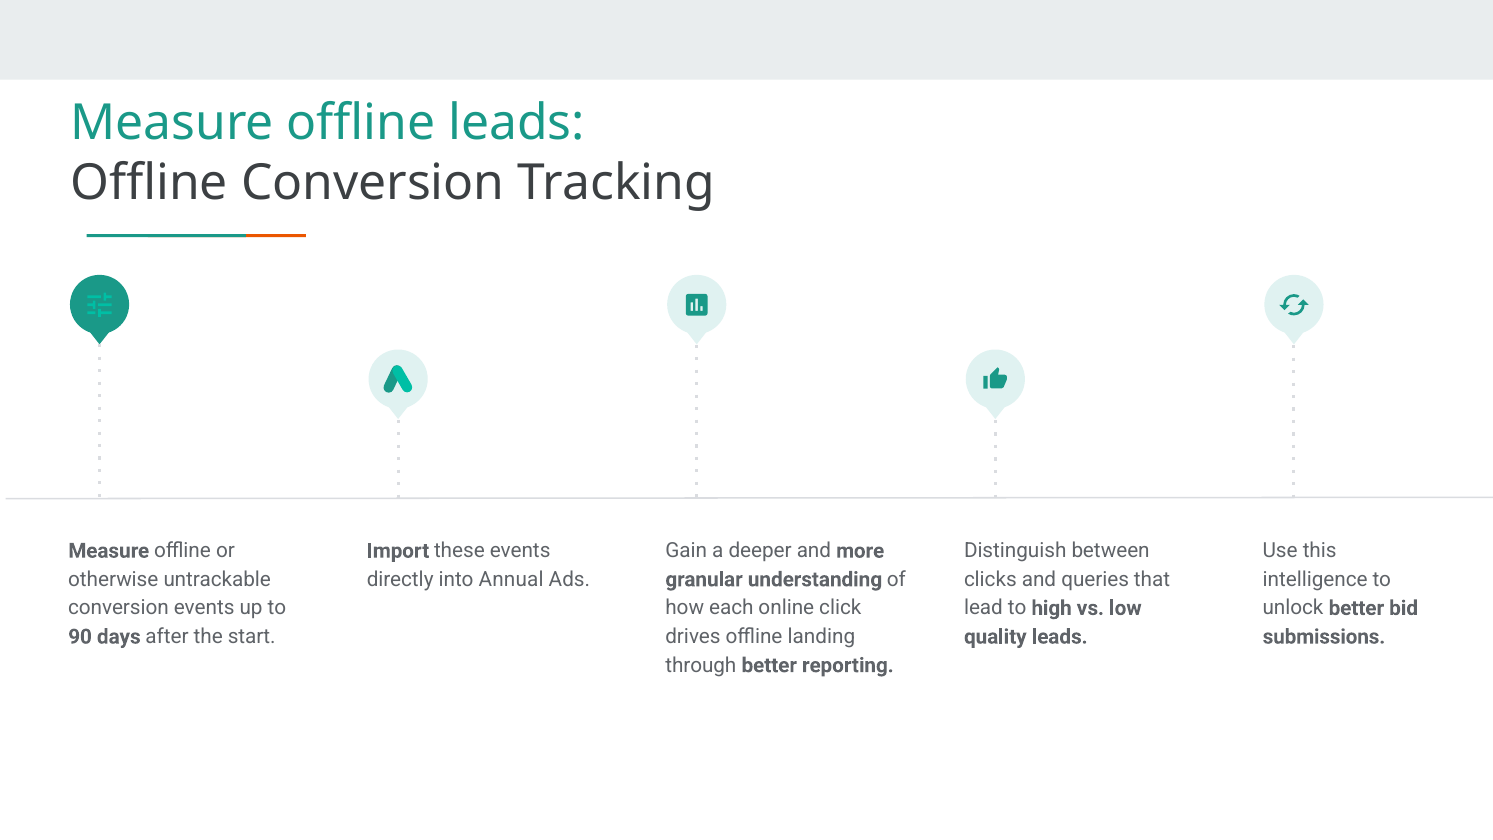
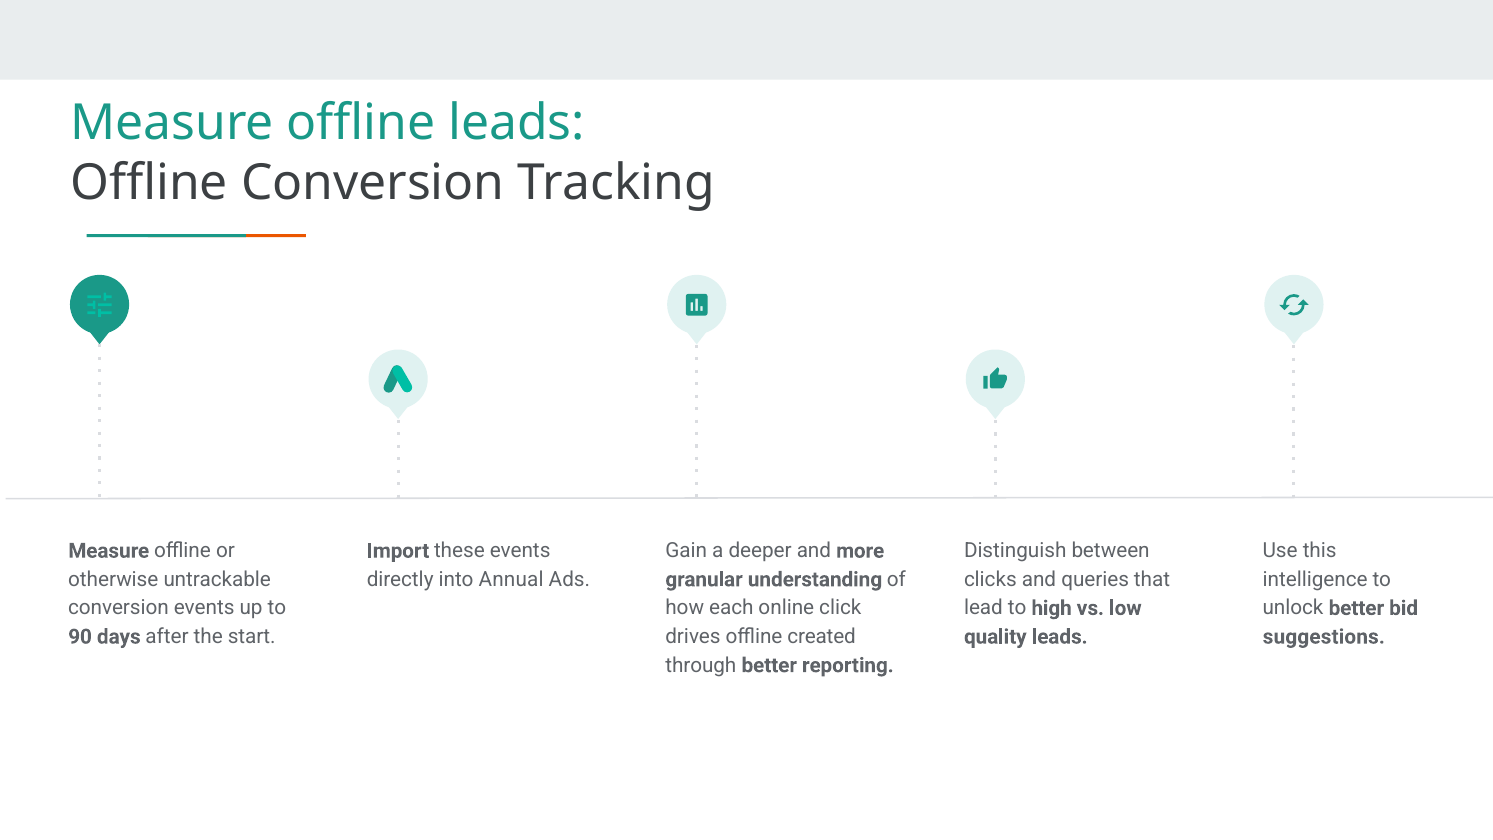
landing: landing -> created
submissions: submissions -> suggestions
